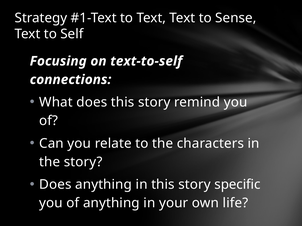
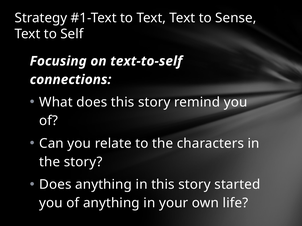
specific: specific -> started
